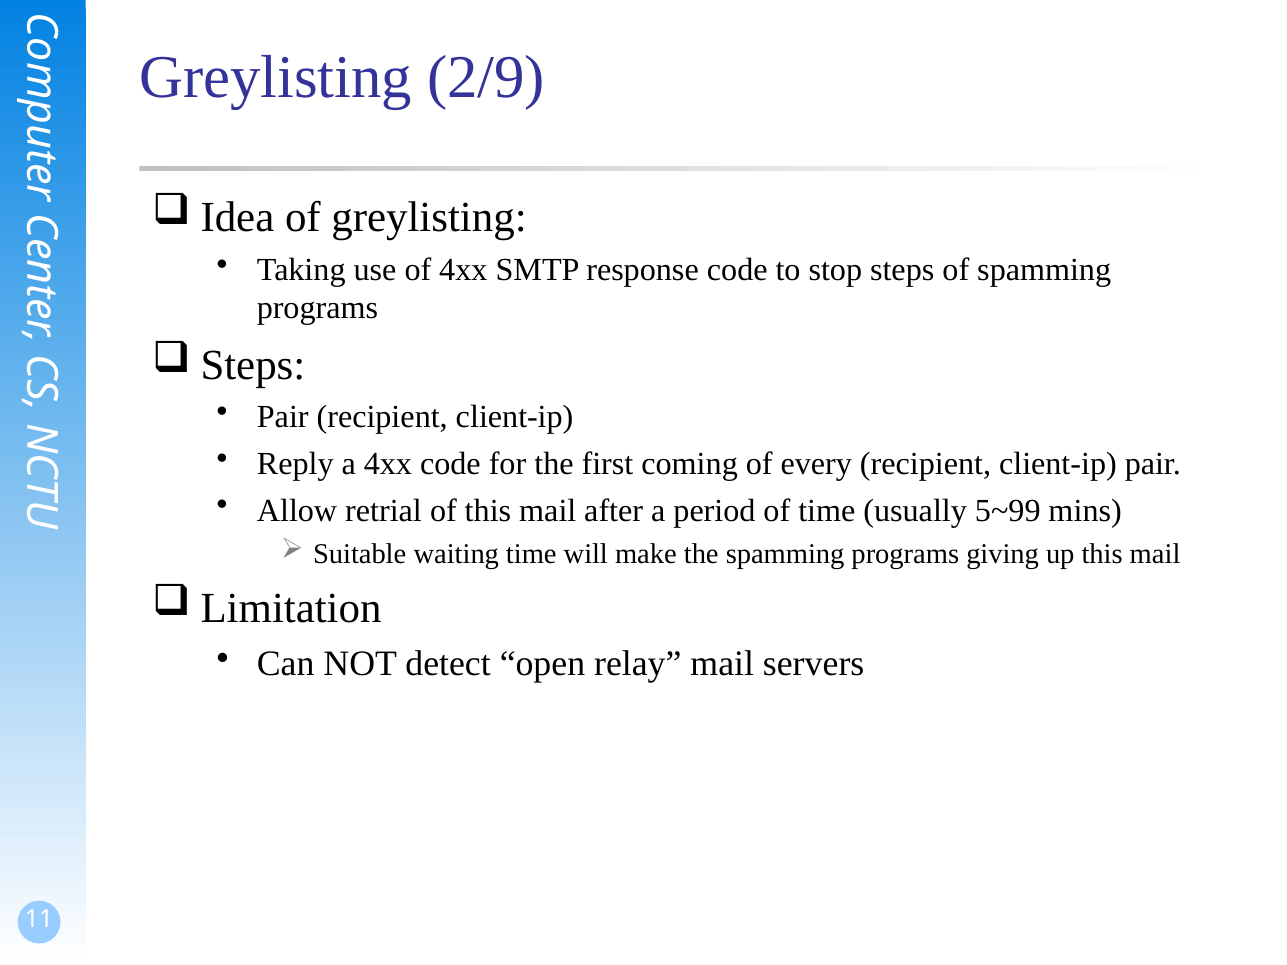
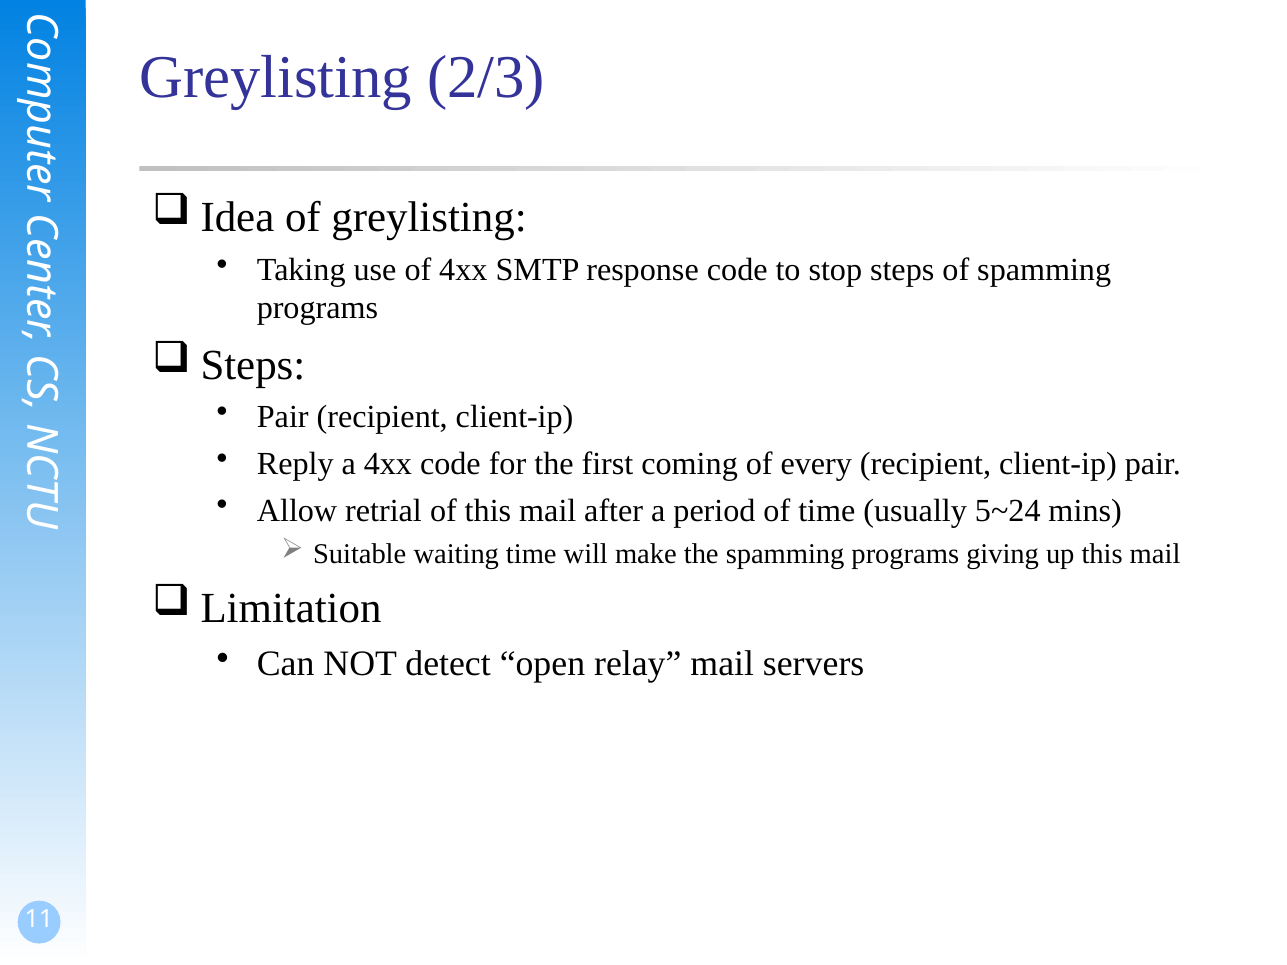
2/9: 2/9 -> 2/3
5~99: 5~99 -> 5~24
